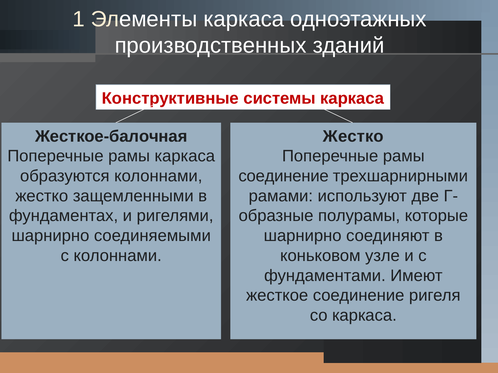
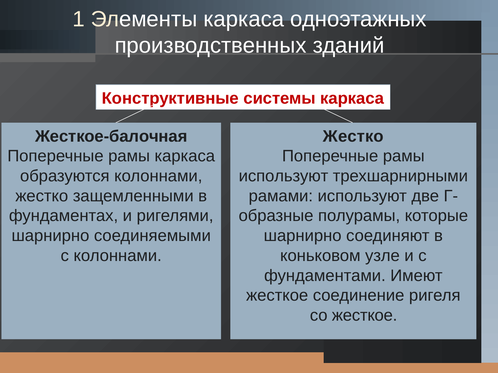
соединение at (284, 176): соединение -> используют
со каркаса: каркаса -> жесткое
